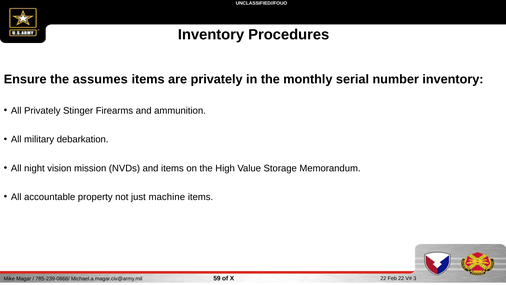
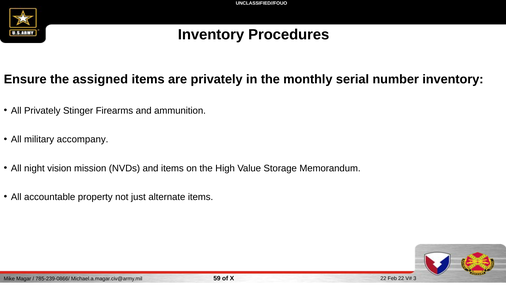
assumes: assumes -> assigned
debarkation: debarkation -> accompany
machine: machine -> alternate
